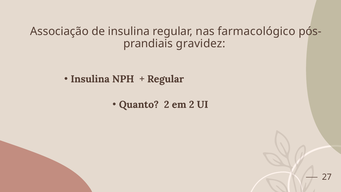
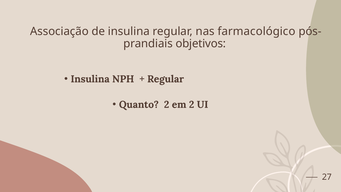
gravidez: gravidez -> objetivos
